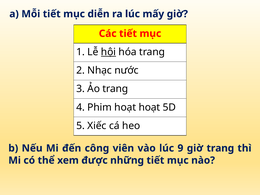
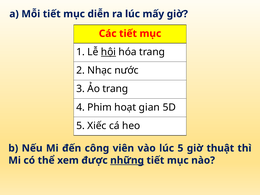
hoạt hoạt: hoạt -> gian
lúc 9: 9 -> 5
giờ trang: trang -> thuật
những underline: none -> present
